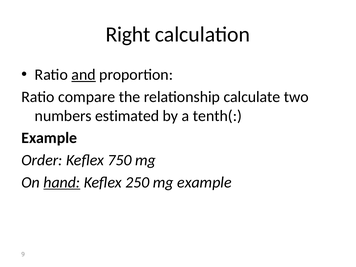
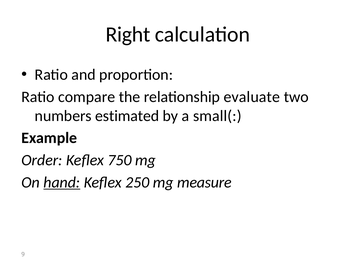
and underline: present -> none
calculate: calculate -> evaluate
tenth(: tenth( -> small(
mg example: example -> measure
